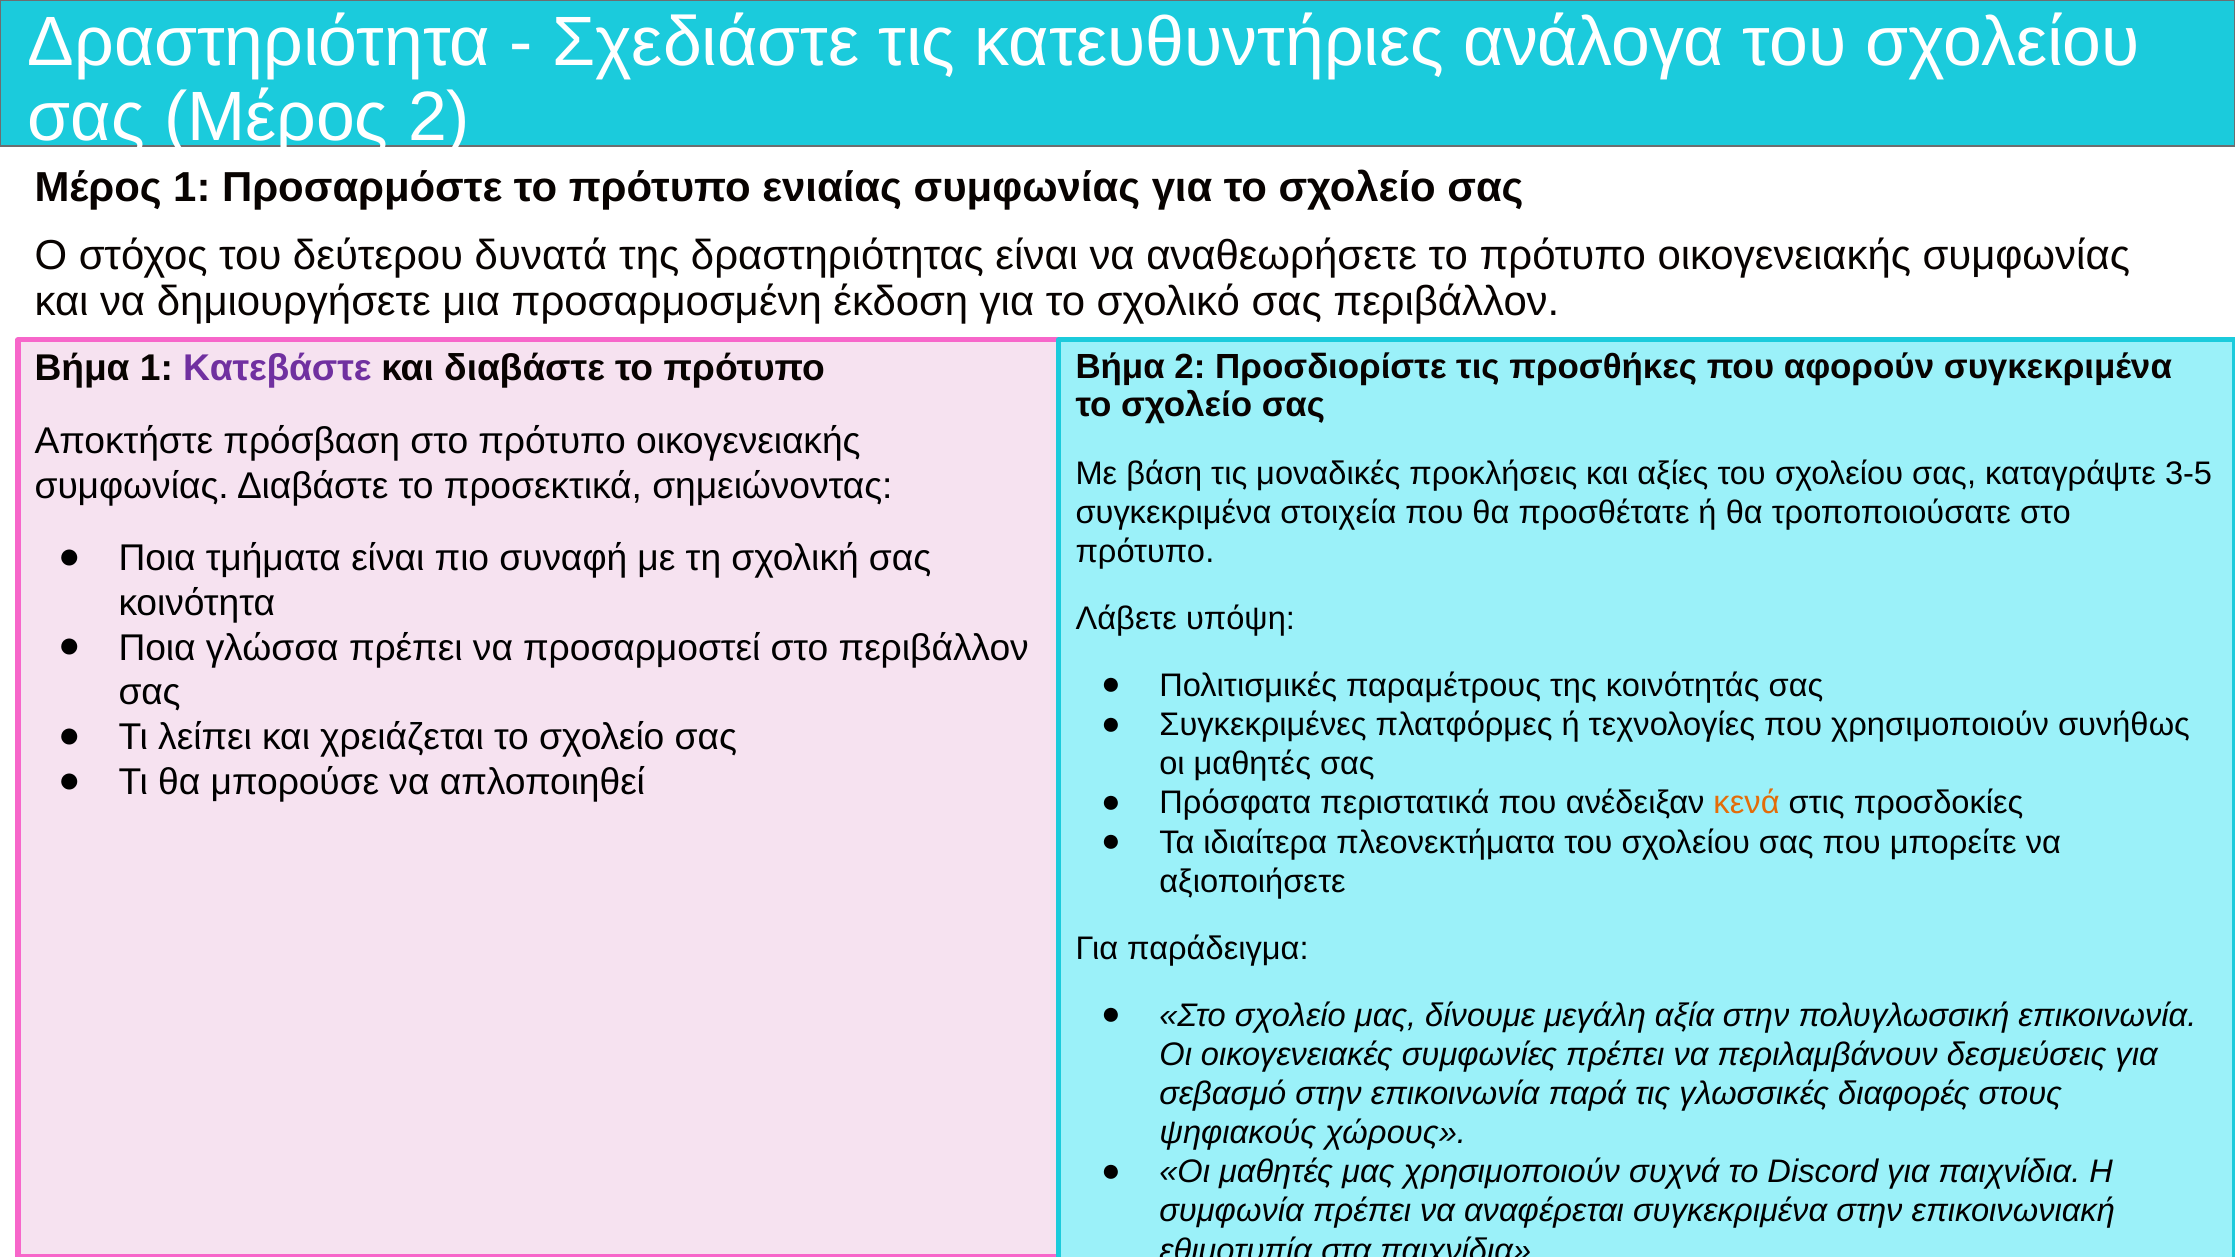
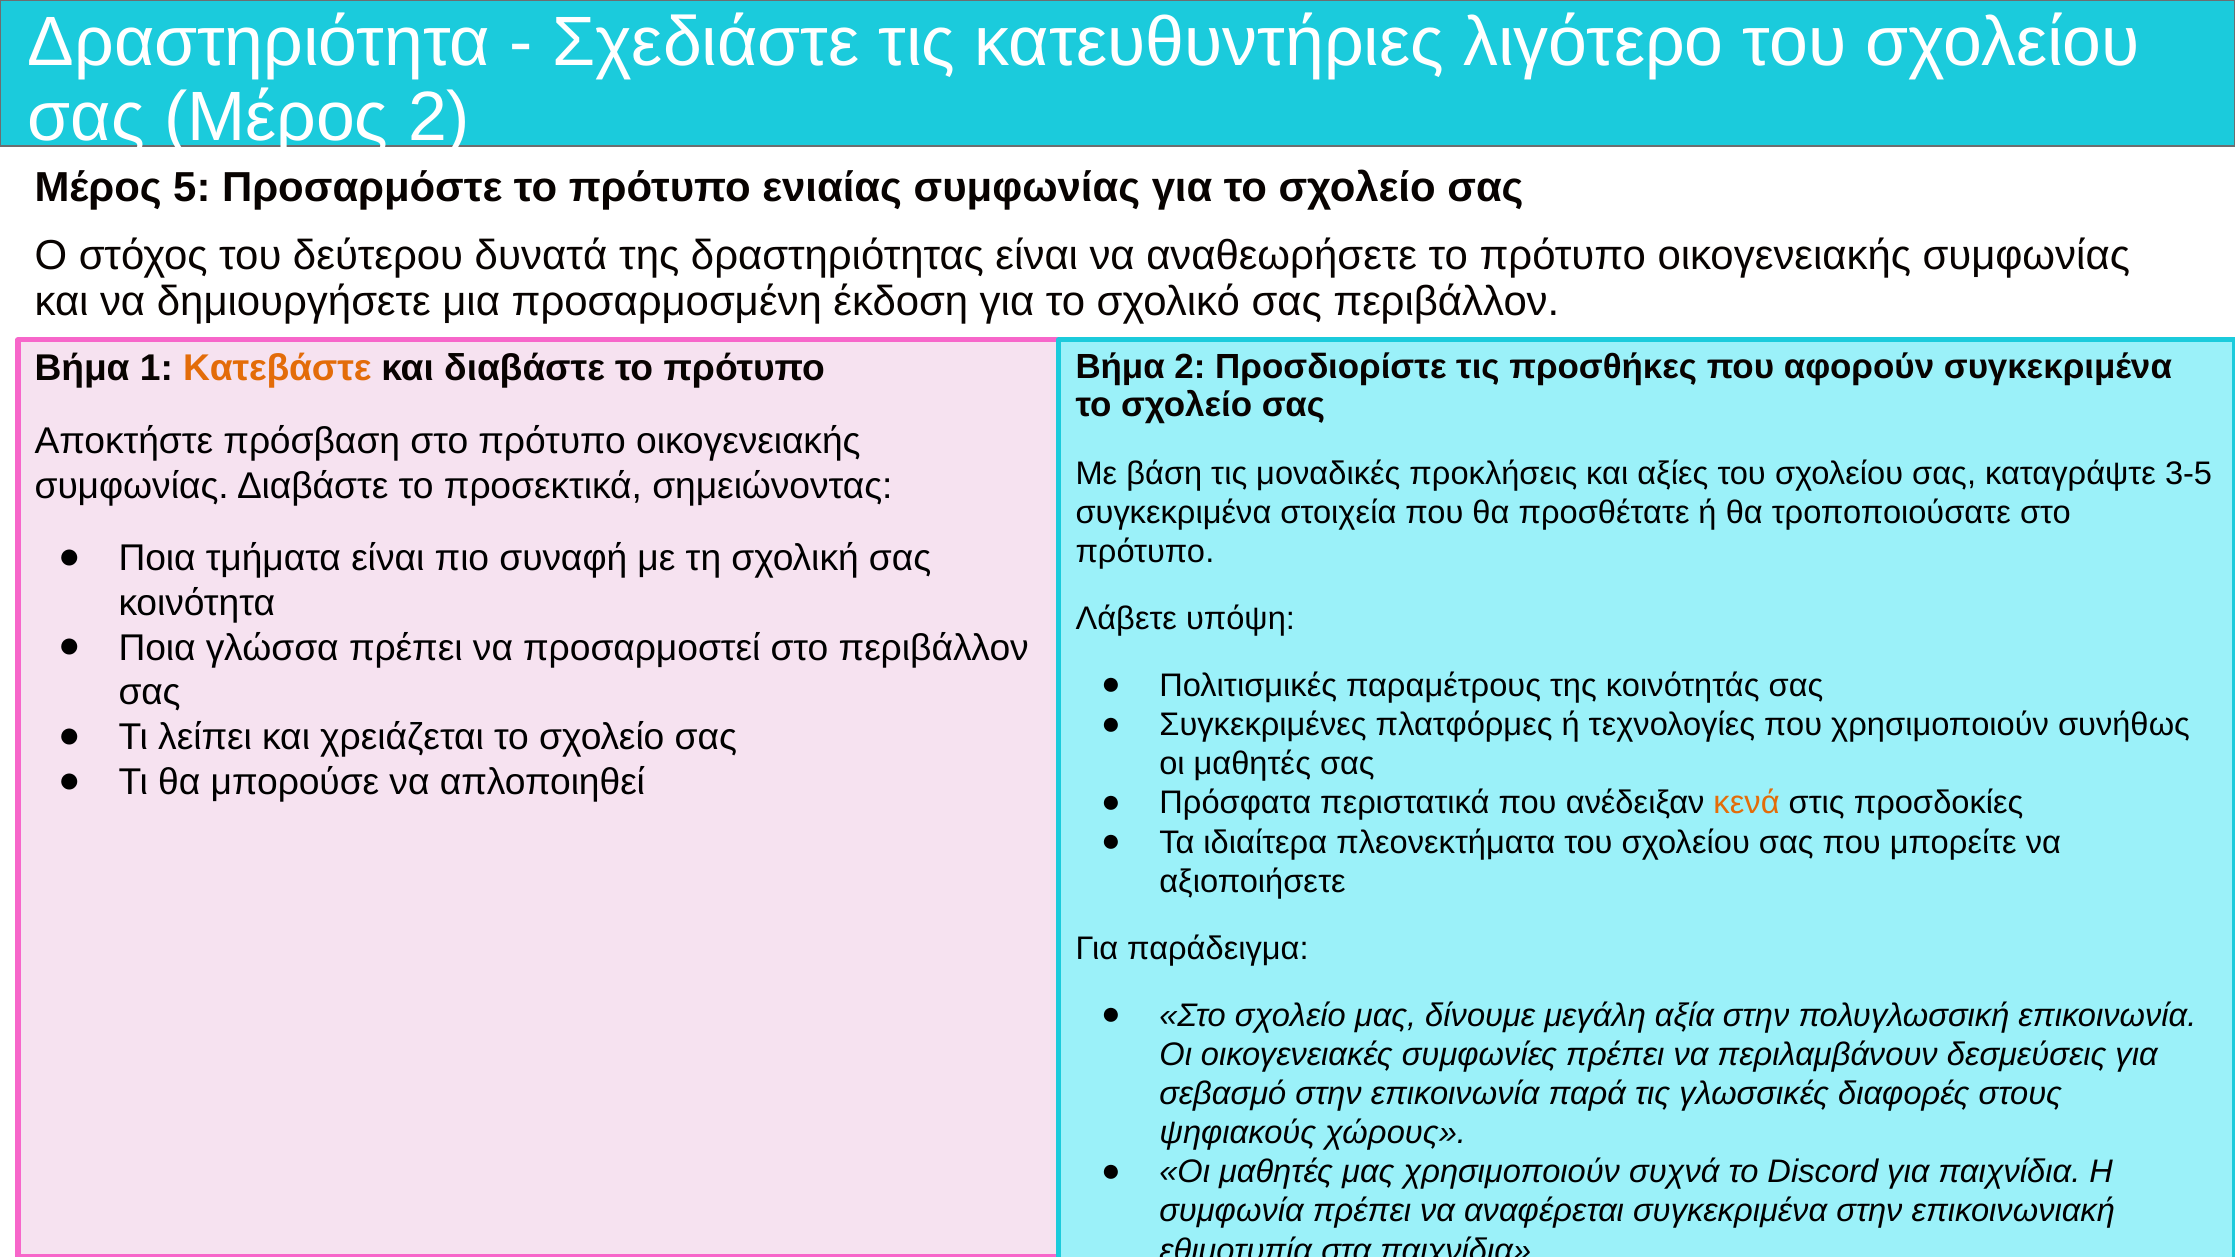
ανάλογα: ανάλογα -> λιγότερο
Μέρος 1: 1 -> 5
Κατεβάστε colour: purple -> orange
